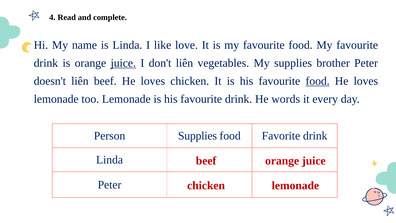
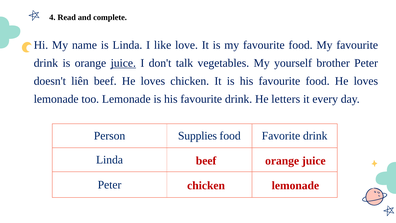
don't liên: liên -> talk
My supplies: supplies -> yourself
food at (318, 81) underline: present -> none
words: words -> letters
